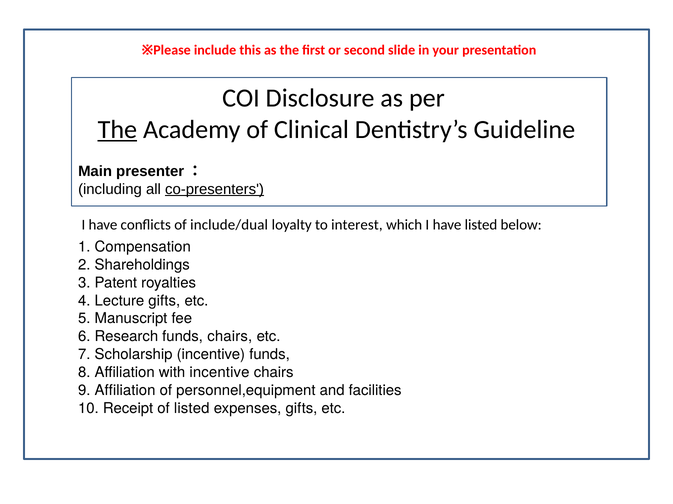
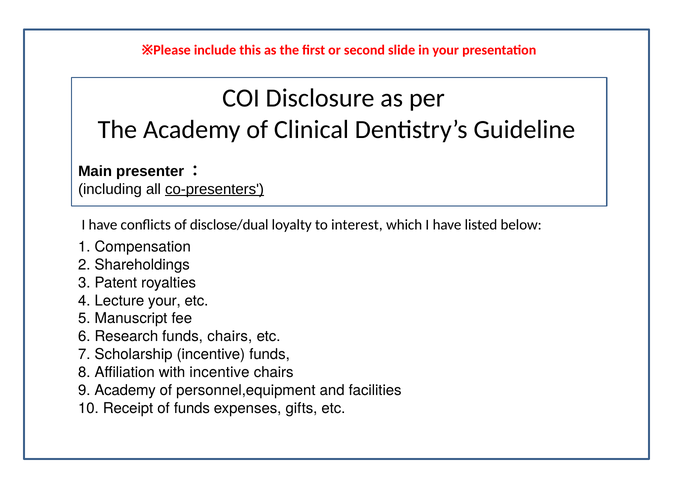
The at (117, 130) underline: present -> none
include/dual: include/dual -> disclose/dual
Lecture gifts: gifts -> your
9 Affiliation: Affiliation -> Academy
of listed: listed -> funds
